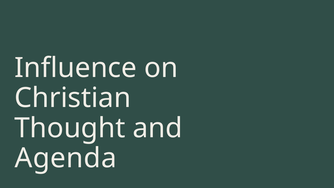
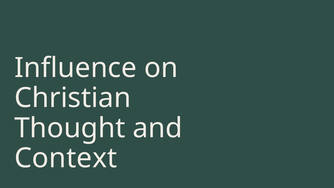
Agenda: Agenda -> Context
